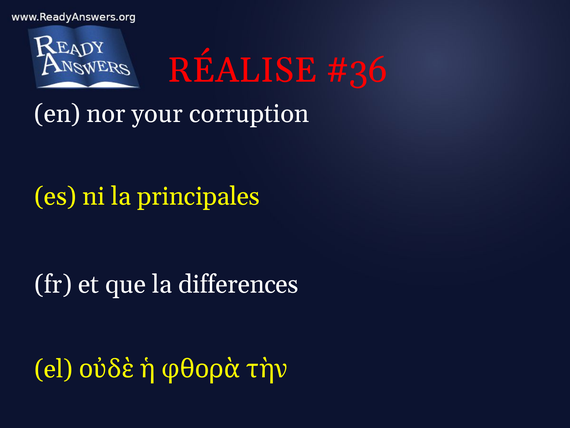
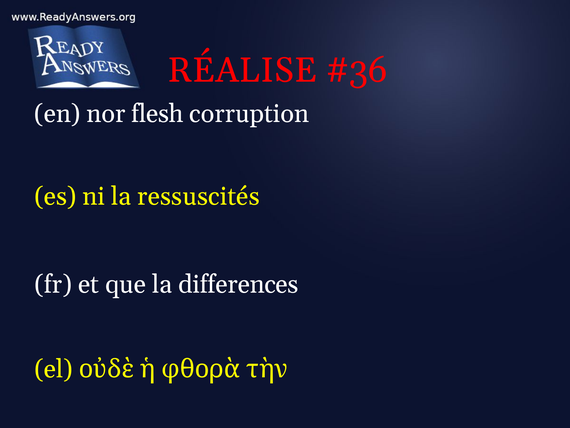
your: your -> flesh
principales: principales -> ressuscités
